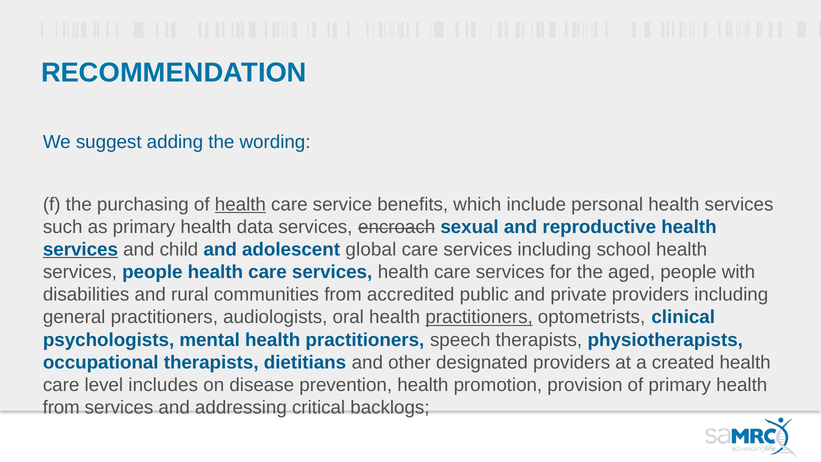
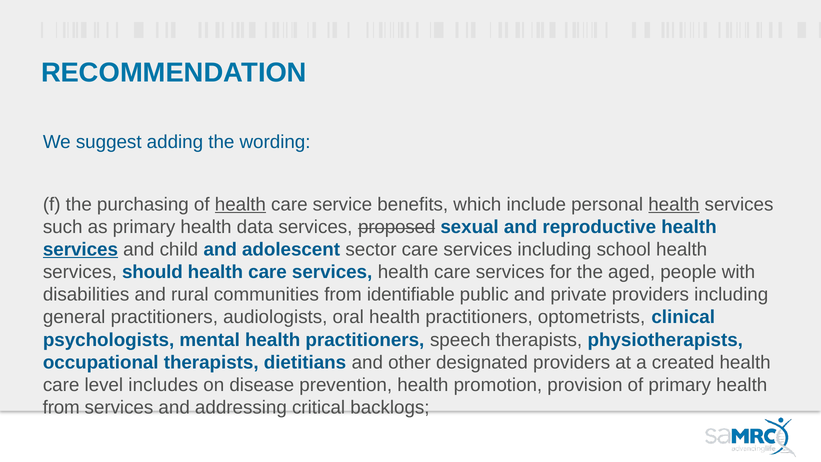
health at (674, 204) underline: none -> present
encroach: encroach -> proposed
global: global -> sector
services people: people -> should
accredited: accredited -> identifiable
practitioners at (479, 317) underline: present -> none
